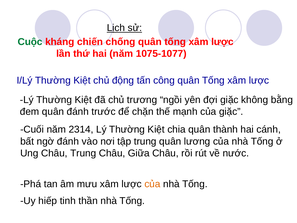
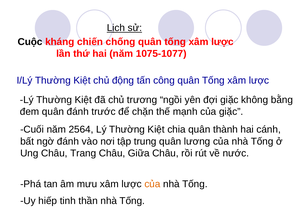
Cuộc colour: green -> black
2314: 2314 -> 2564
Châu Trung: Trung -> Trang
